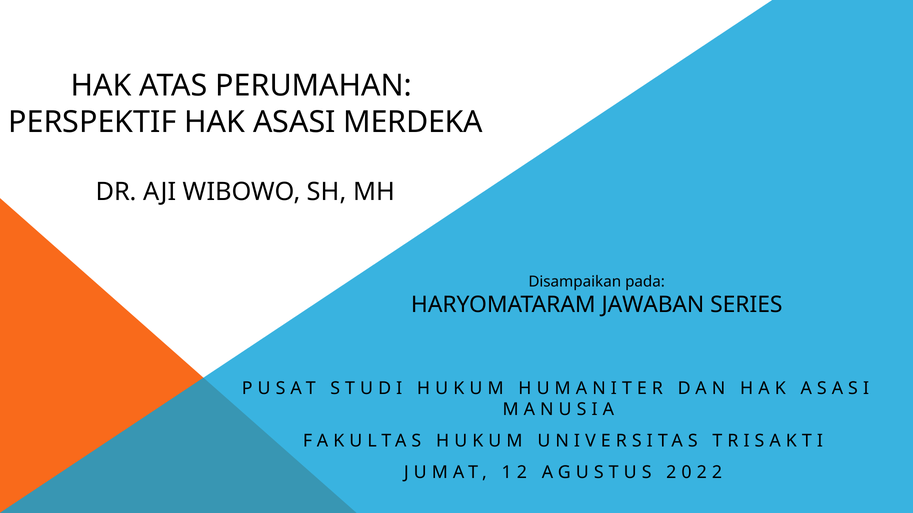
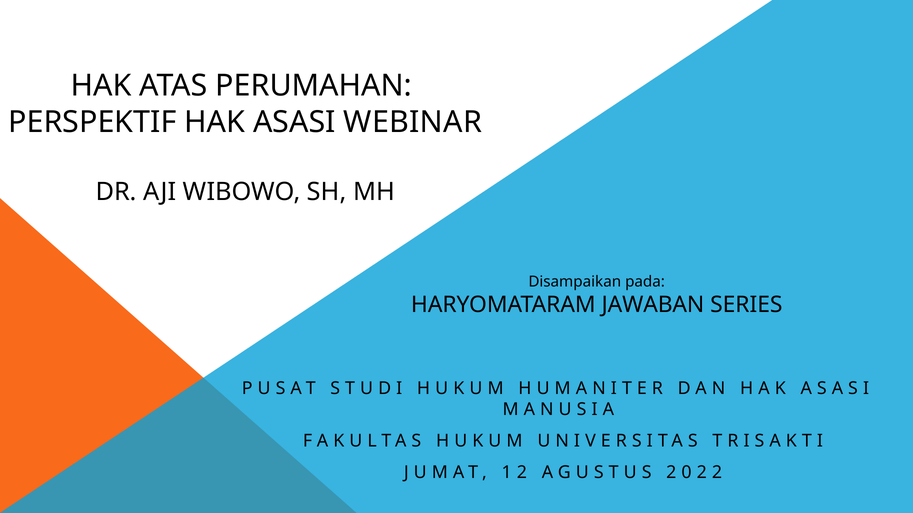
MERDEKA: MERDEKA -> WEBINAR
